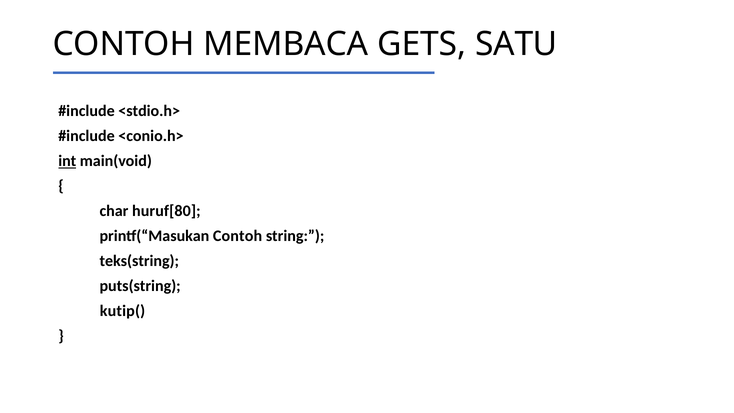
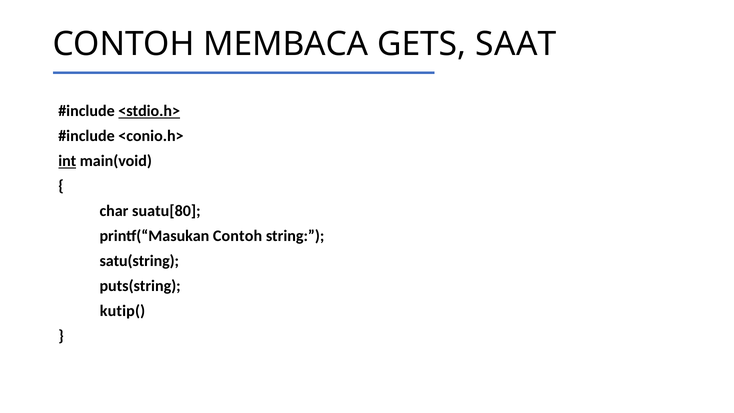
SATU: SATU -> SAAT
<stdio.h> underline: none -> present
huruf[80: huruf[80 -> suatu[80
teks(string: teks(string -> satu(string
